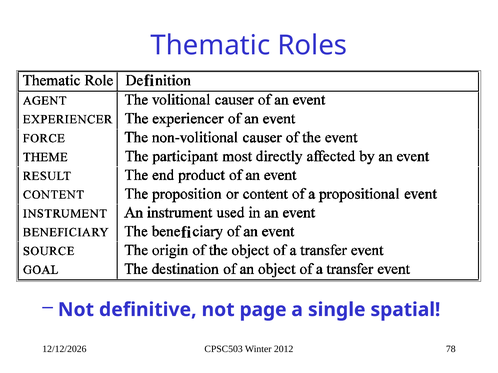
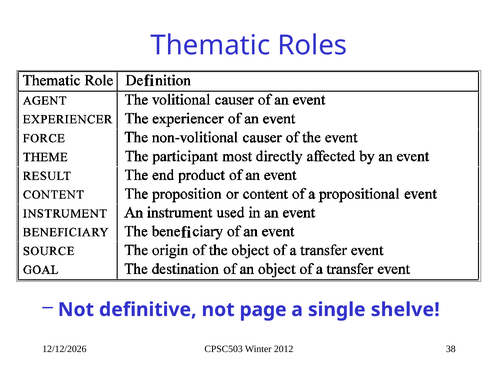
spatial: spatial -> shelve
78: 78 -> 38
